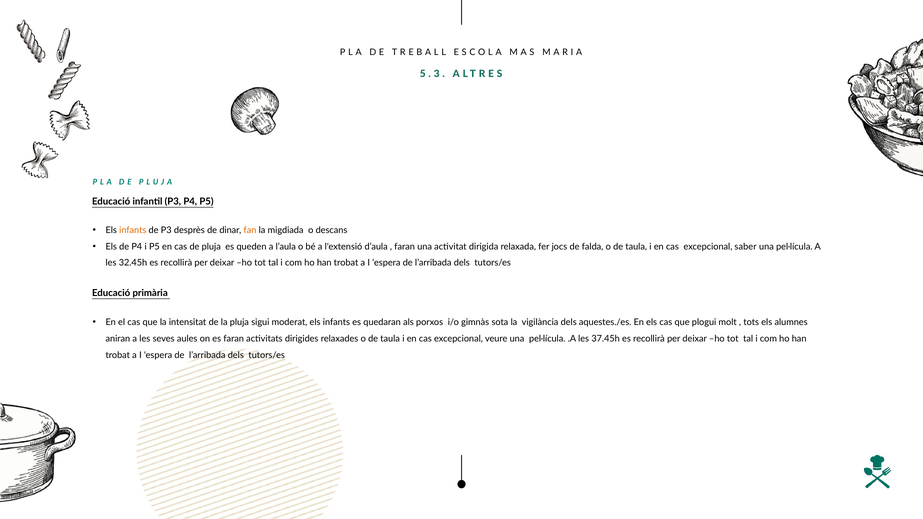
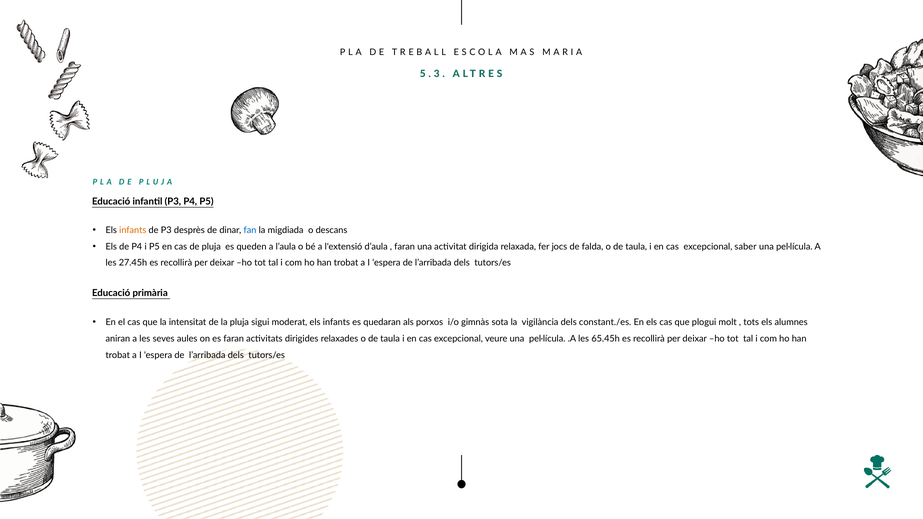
fan colour: orange -> blue
32.45h: 32.45h -> 27.45h
aquestes./es: aquestes./es -> constant./es
37.45h: 37.45h -> 65.45h
